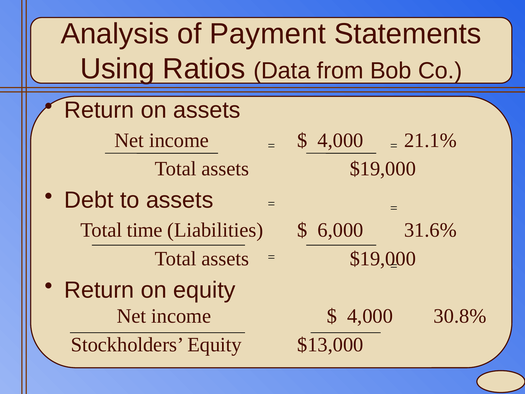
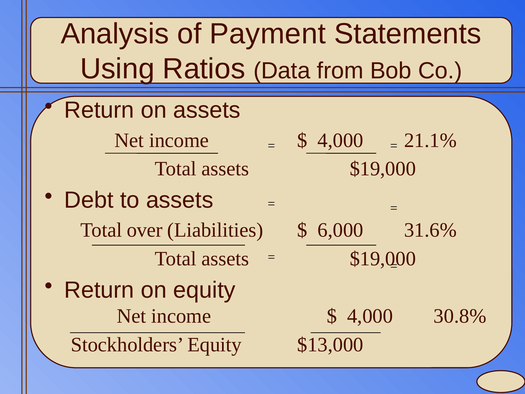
time: time -> over
